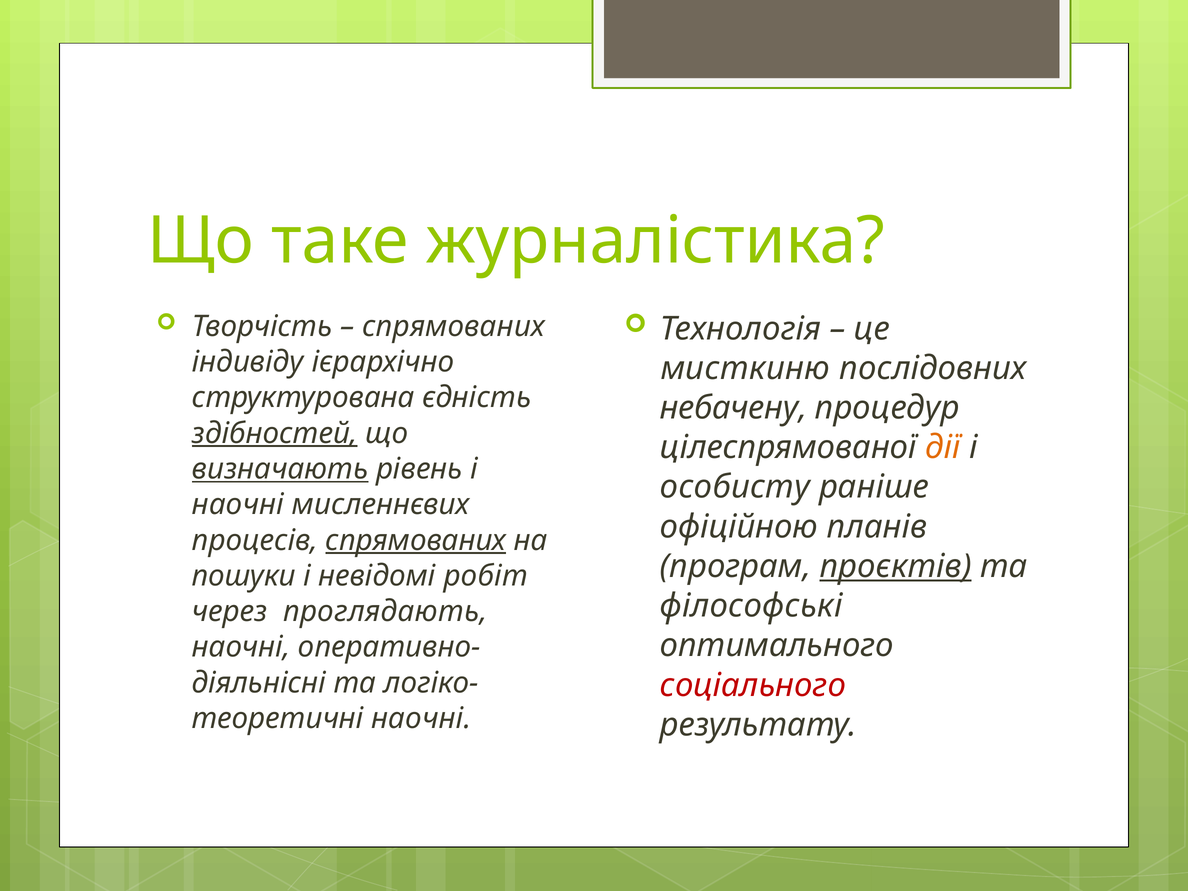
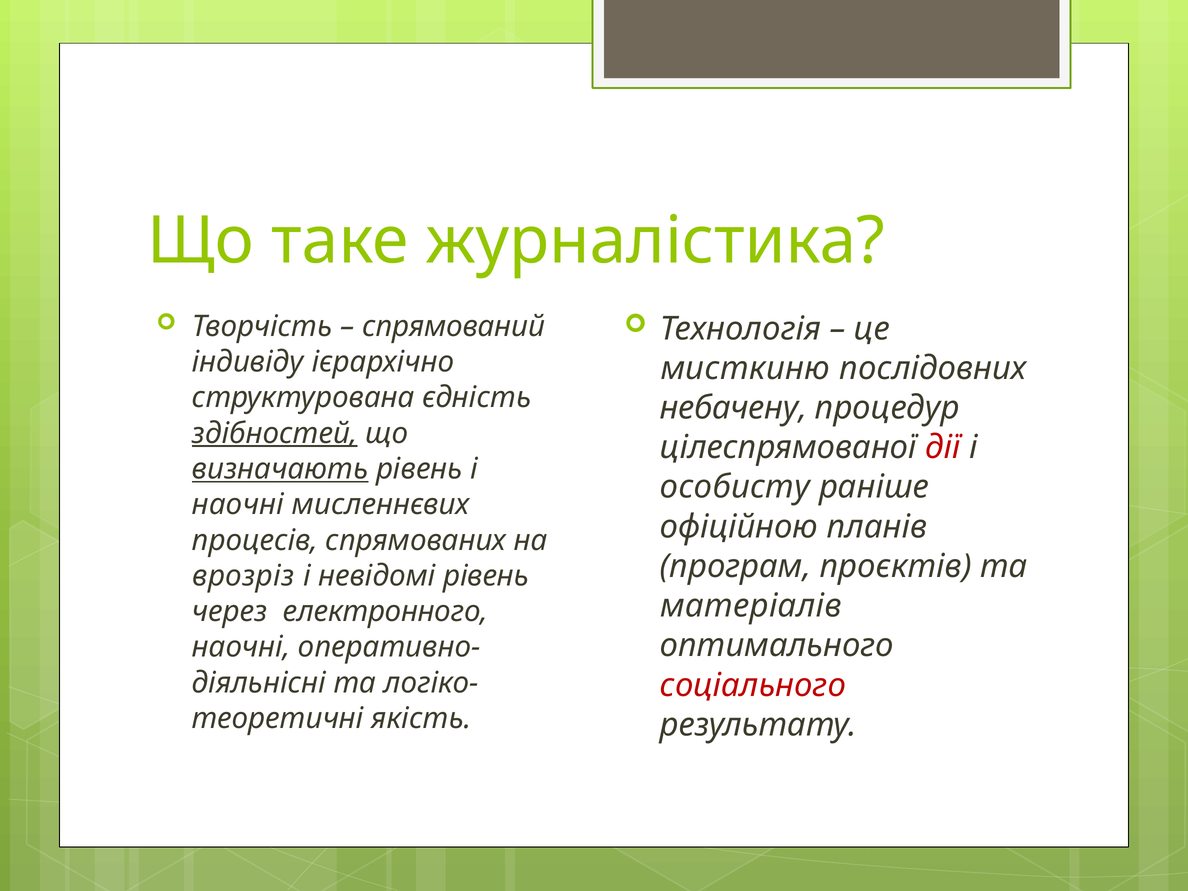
спрямованих at (453, 326): спрямованих -> спрямований
дії colour: orange -> red
спрямованих at (416, 540) underline: present -> none
проєктів underline: present -> none
пошуки: пошуки -> врозріз
невідомі робіт: робіт -> рівень
філософські: філософські -> матеріалів
проглядають: проглядають -> електронного
наочні at (421, 718): наочні -> якість
